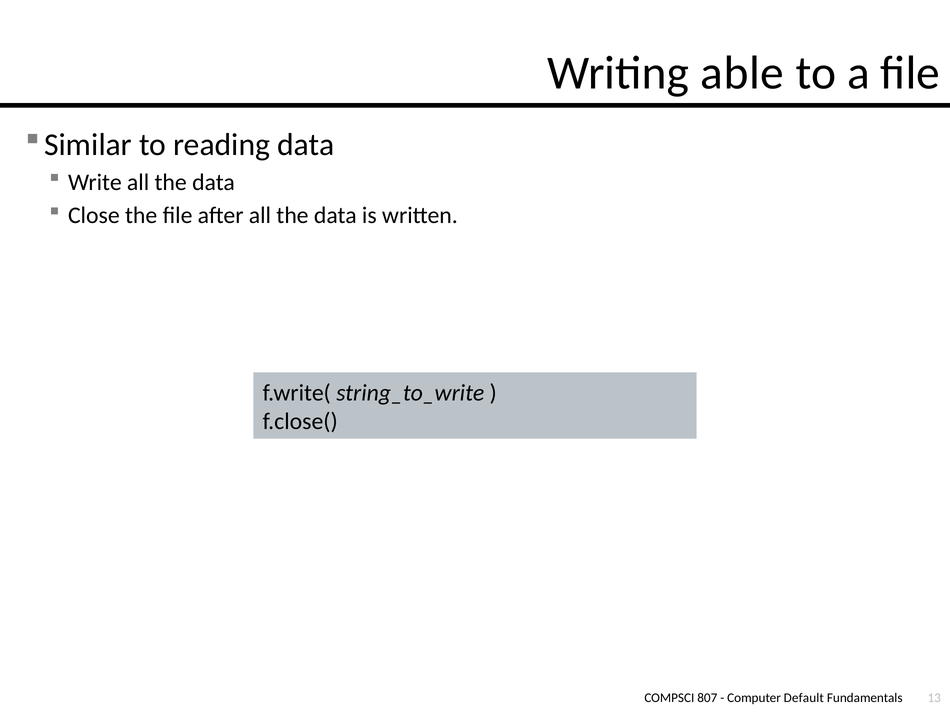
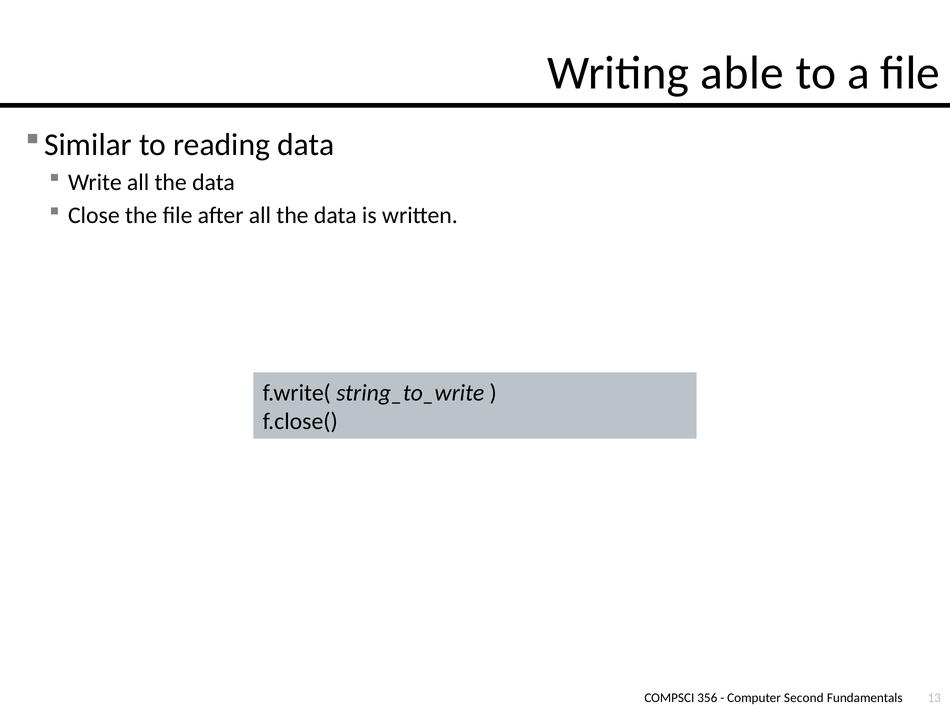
807: 807 -> 356
Default: Default -> Second
